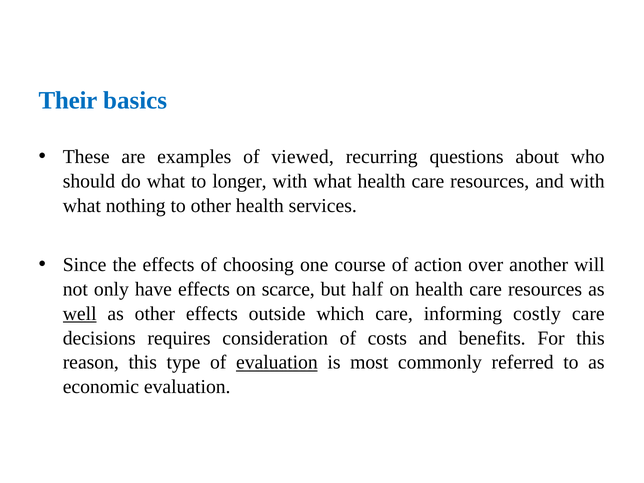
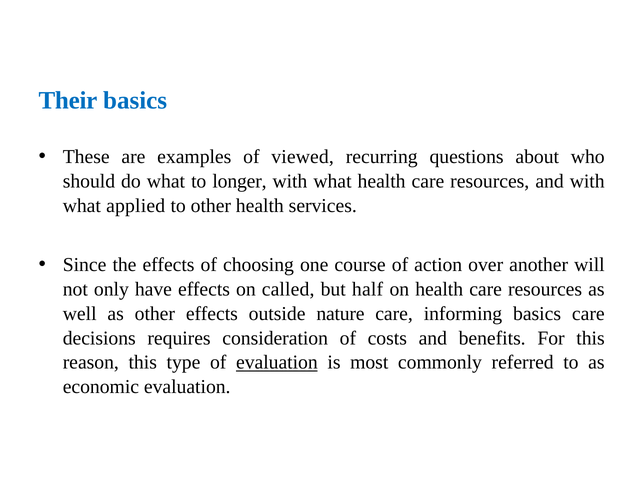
nothing: nothing -> applied
scarce: scarce -> called
well underline: present -> none
which: which -> nature
informing costly: costly -> basics
